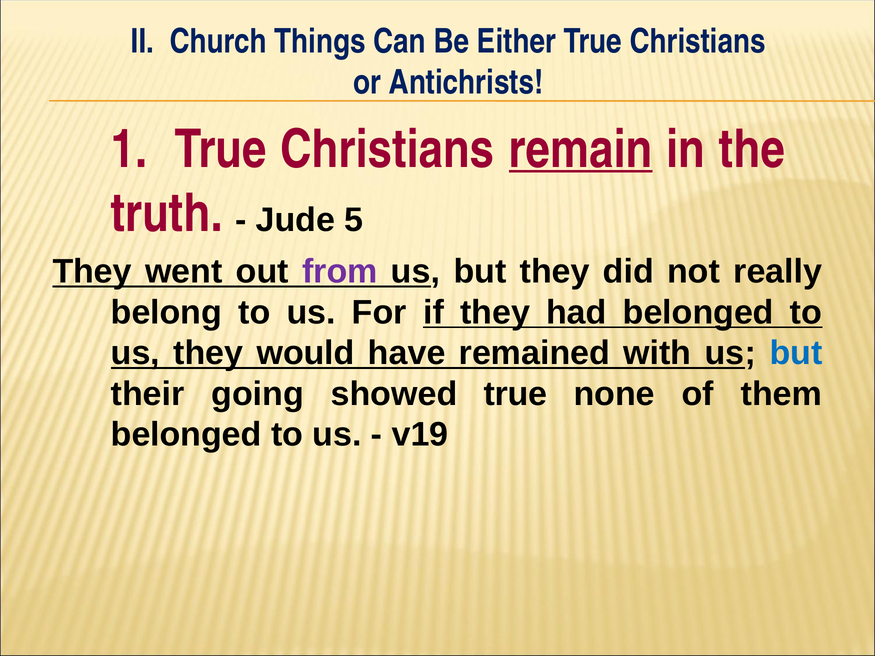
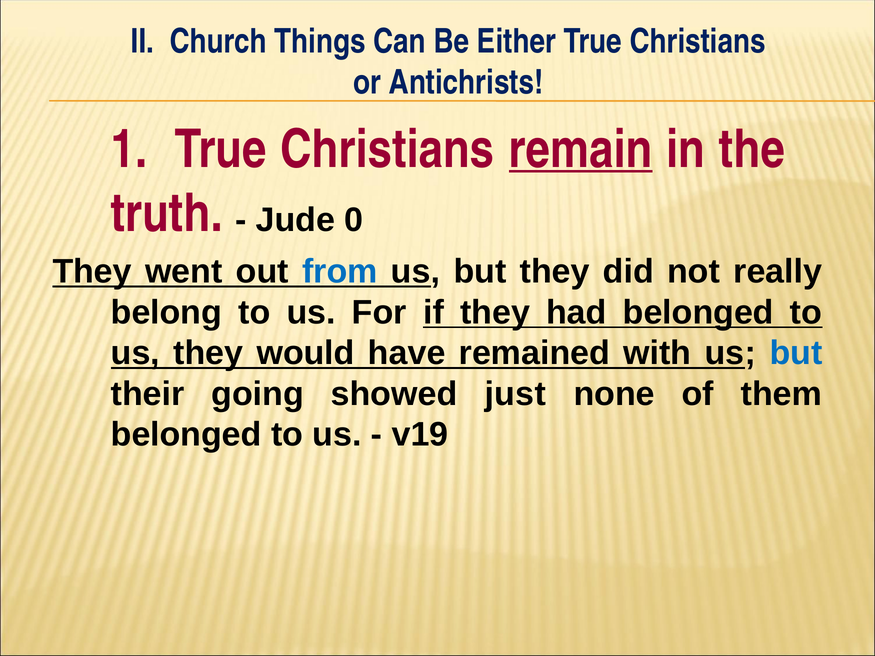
5: 5 -> 0
from colour: purple -> blue
showed true: true -> just
